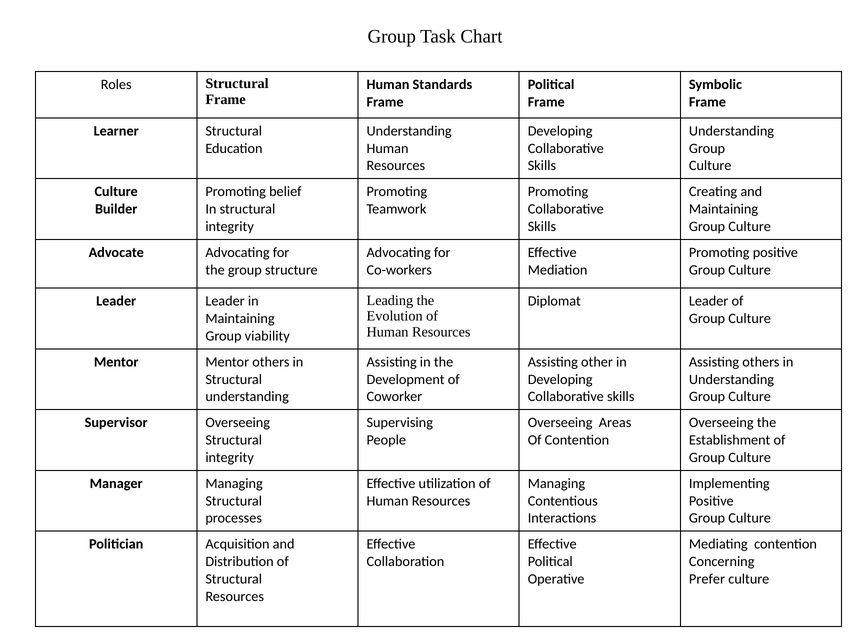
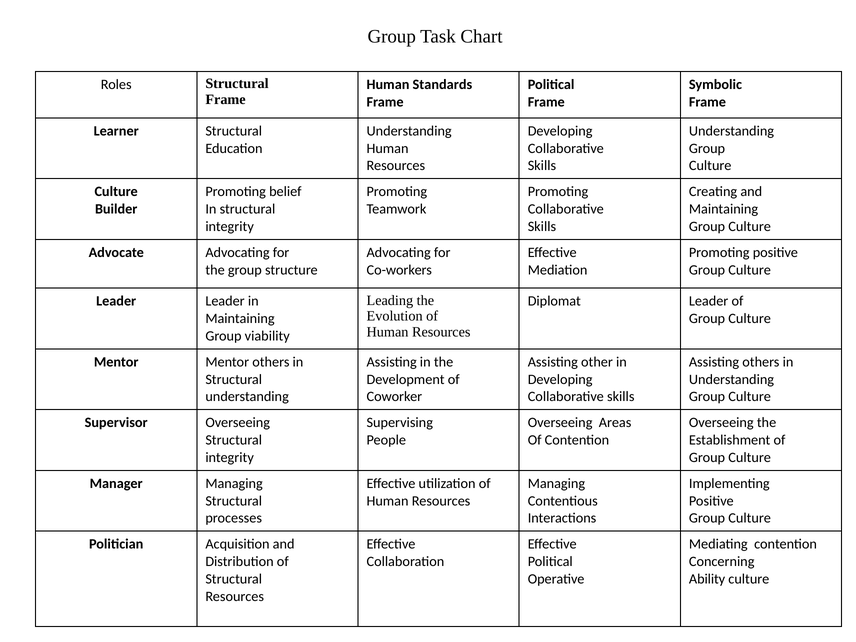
Prefer: Prefer -> Ability
